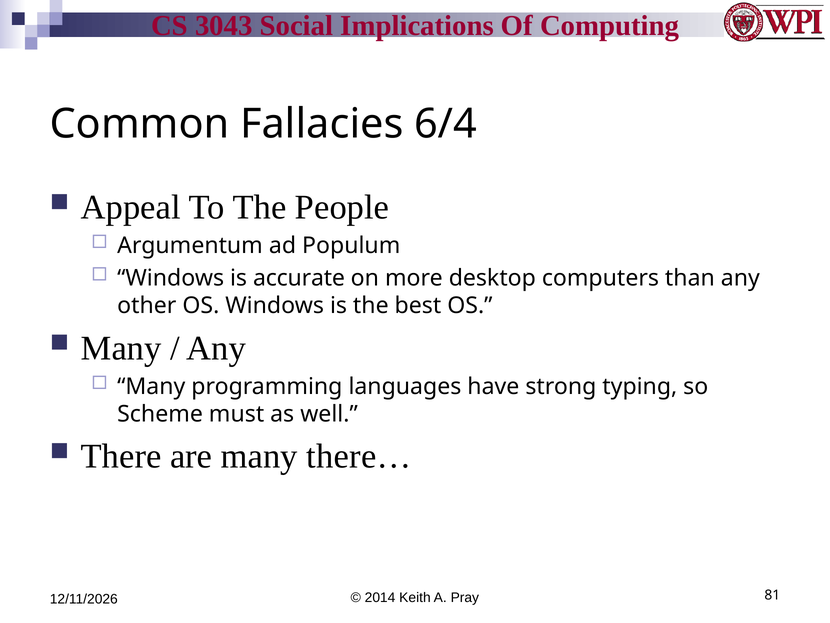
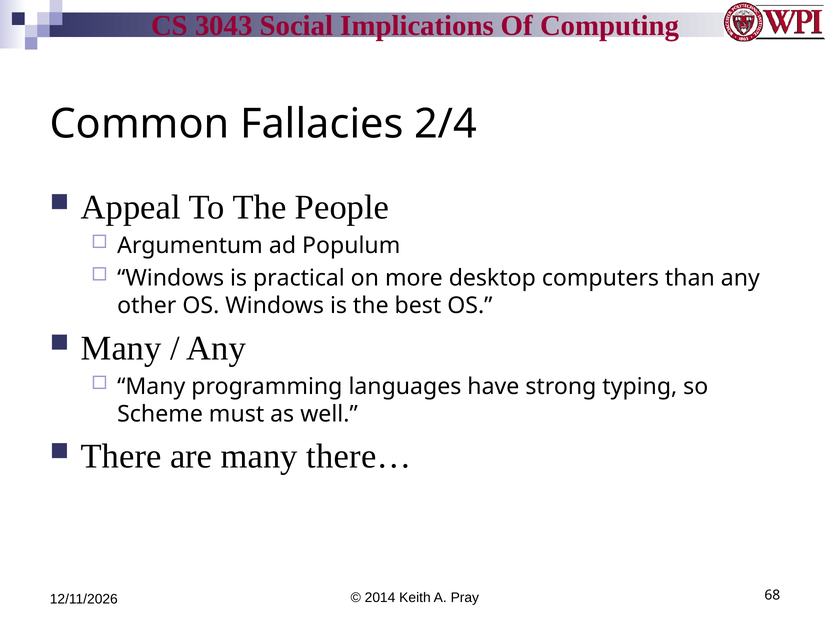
6/4: 6/4 -> 2/4
accurate: accurate -> practical
81: 81 -> 68
